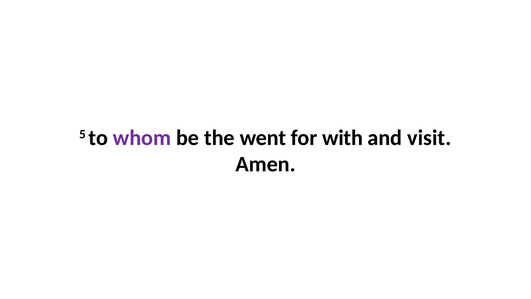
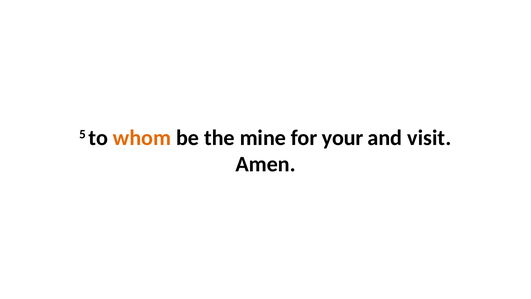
whom colour: purple -> orange
went: went -> mine
with: with -> your
